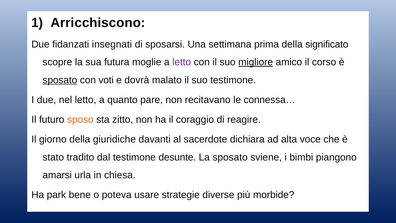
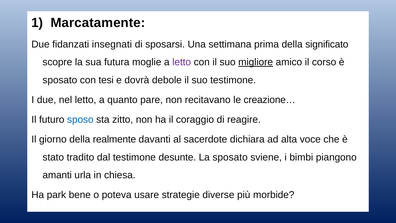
Arricchiscono: Arricchiscono -> Marcatamente
sposato at (60, 80) underline: present -> none
voti: voti -> tesi
malato: malato -> debole
connessa…: connessa… -> creazione…
sposo colour: orange -> blue
giuridiche: giuridiche -> realmente
amarsi: amarsi -> amanti
